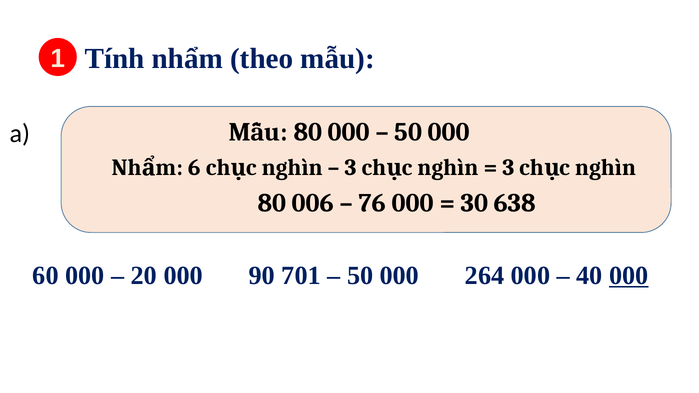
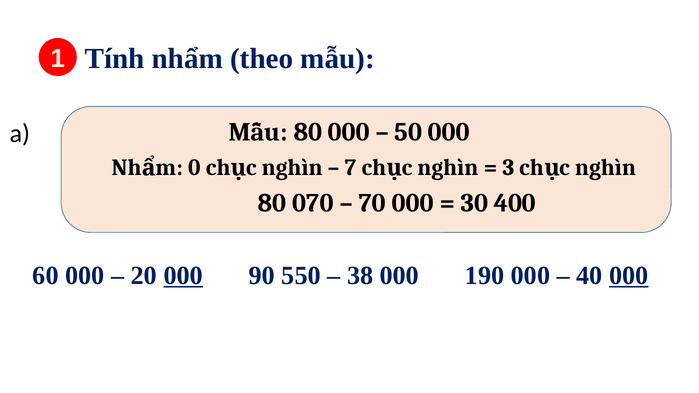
6: 6 -> 0
3 at (350, 168): 3 -> 7
006: 006 -> 070
76: 76 -> 70
638: 638 -> 400
000 at (183, 276) underline: none -> present
701: 701 -> 550
50 at (360, 276): 50 -> 38
264: 264 -> 190
